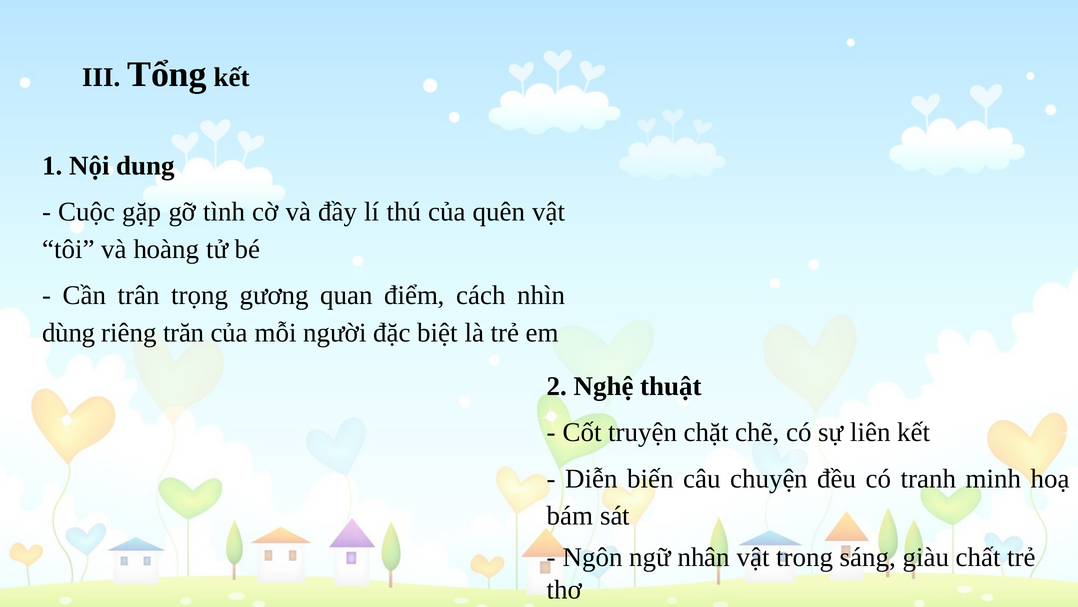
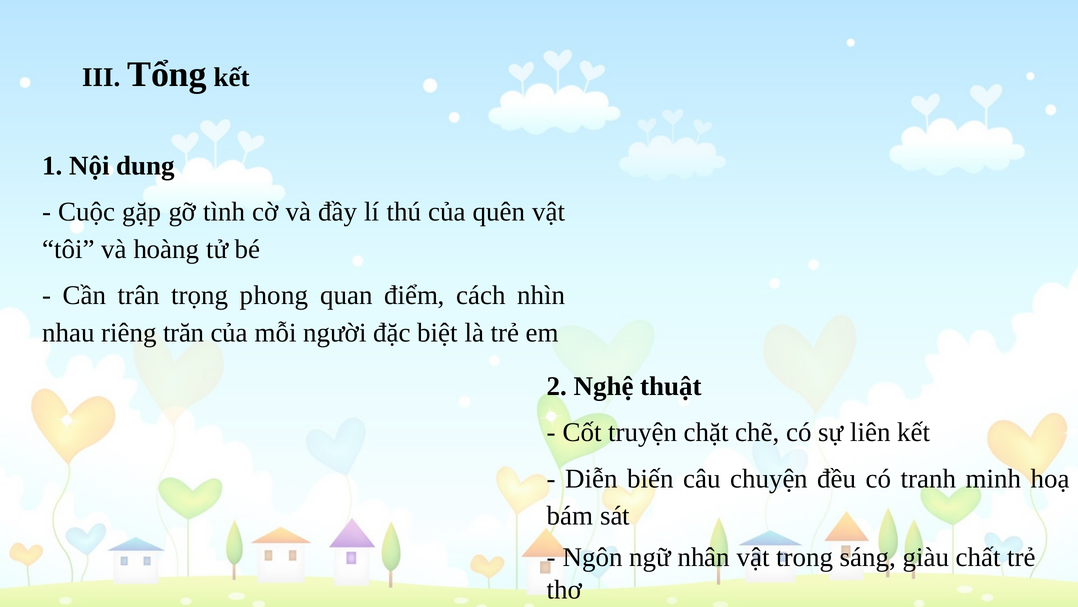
gương: gương -> phong
dùng: dùng -> nhau
